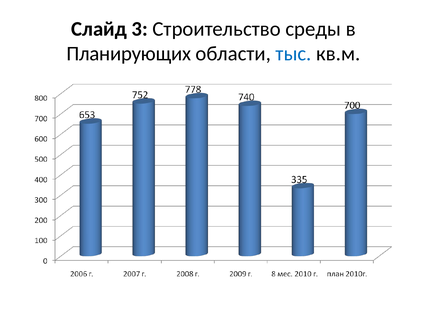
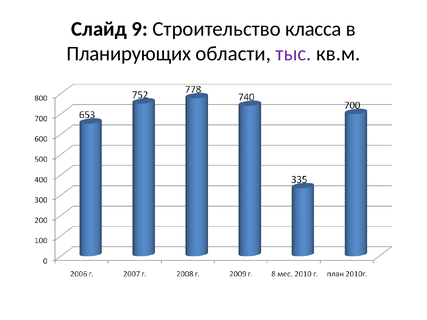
3: 3 -> 9
среды: среды -> класса
тыс colour: blue -> purple
